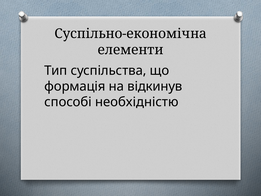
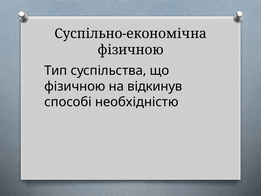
елементи at (131, 50): елементи -> фізичною
формація at (75, 86): формація -> фізичною
